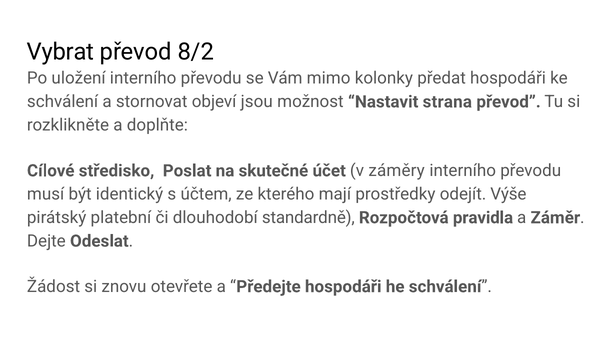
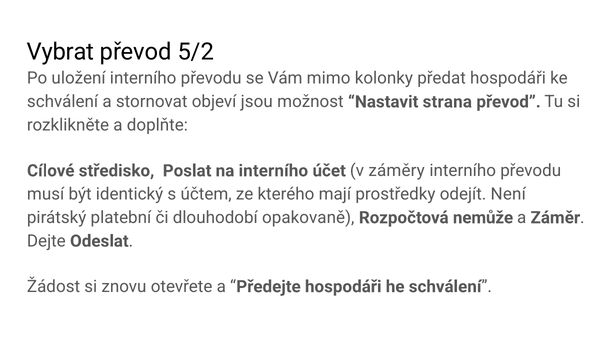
8/2: 8/2 -> 5/2
na skutečné: skutečné -> interního
Výše: Výše -> Není
standardně: standardně -> opakovaně
pravidla: pravidla -> nemůže
